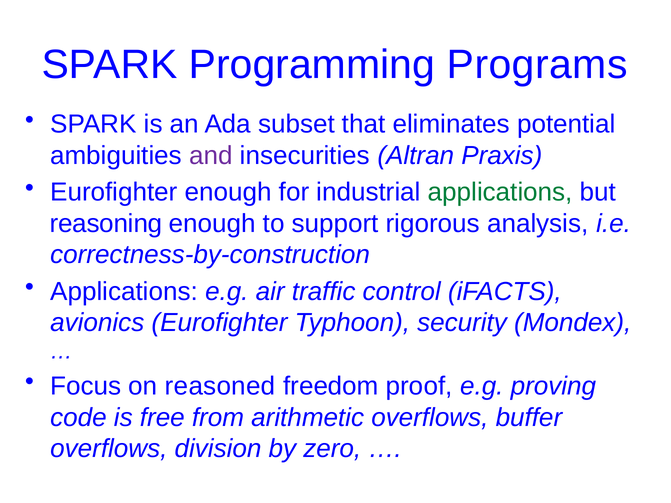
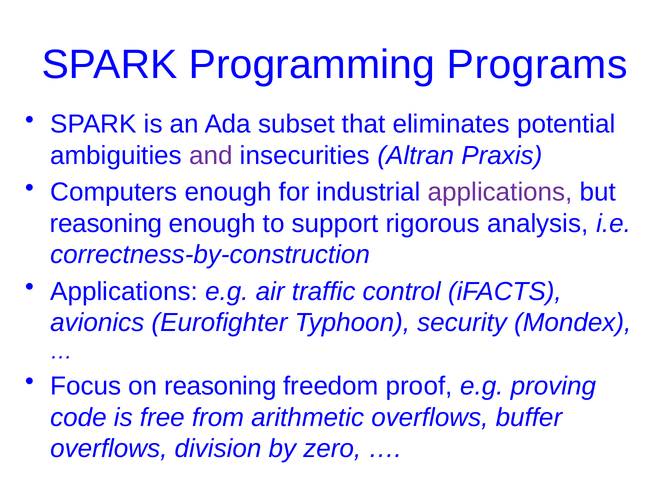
Eurofighter at (114, 192): Eurofighter -> Computers
applications at (500, 192) colour: green -> purple
on reasoned: reasoned -> reasoning
